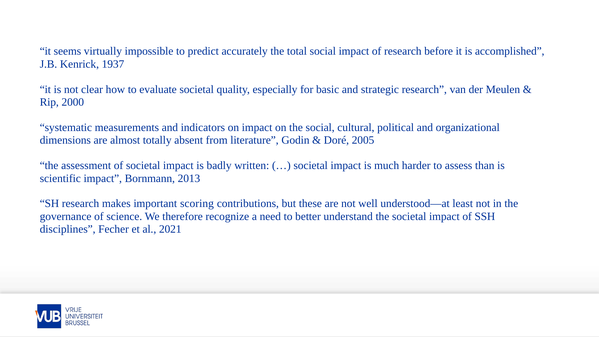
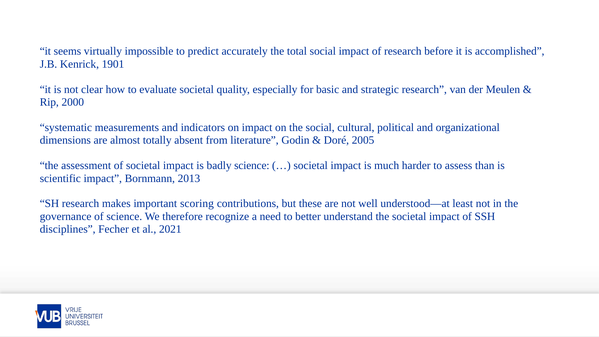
1937: 1937 -> 1901
badly written: written -> science
